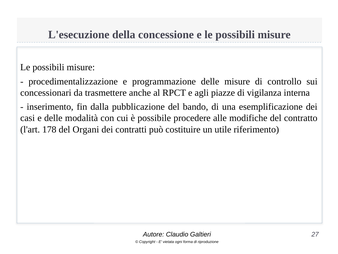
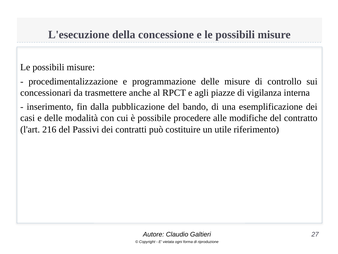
178: 178 -> 216
Organi: Organi -> Passivi
